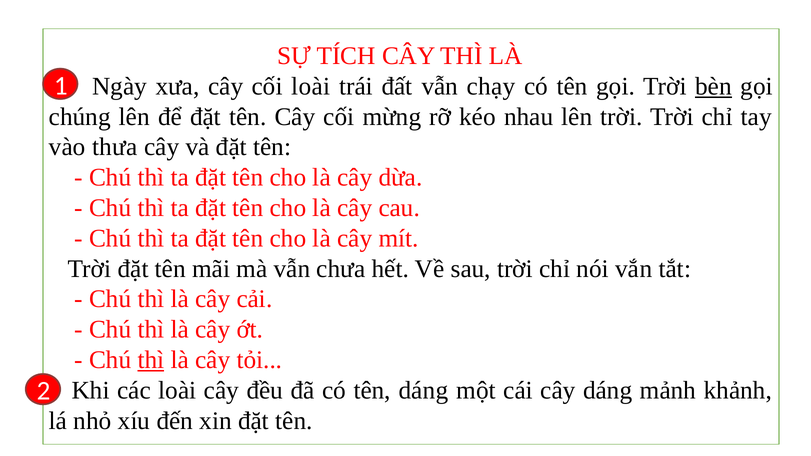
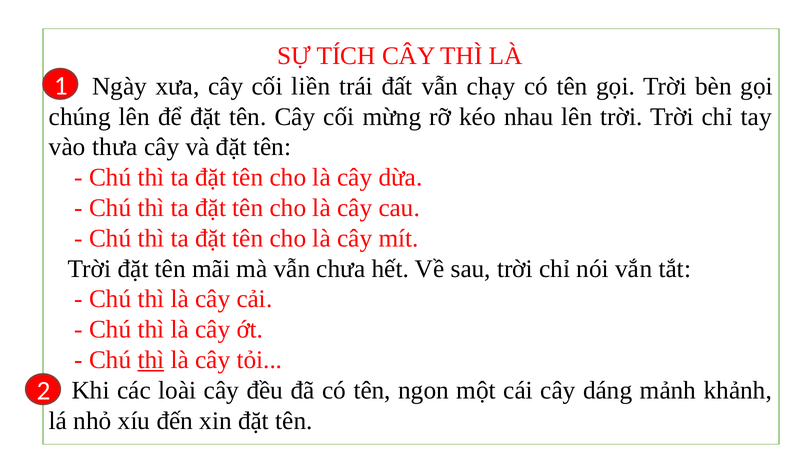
cối loài: loài -> liền
bèn underline: present -> none
tên dáng: dáng -> ngon
